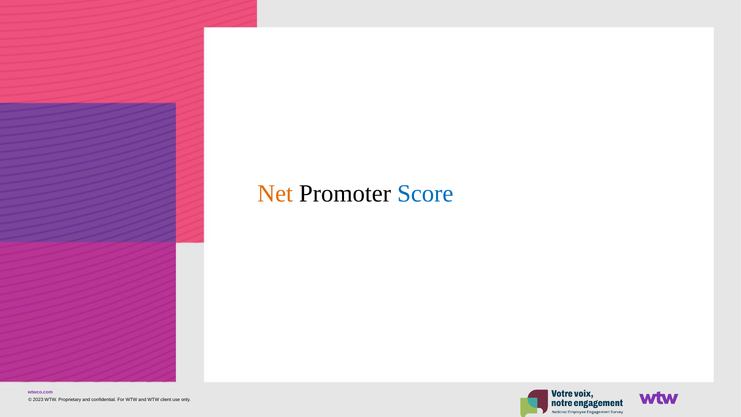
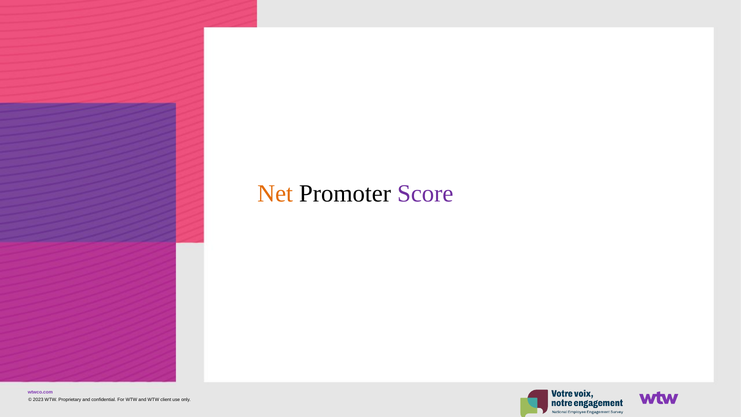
Score colour: blue -> purple
